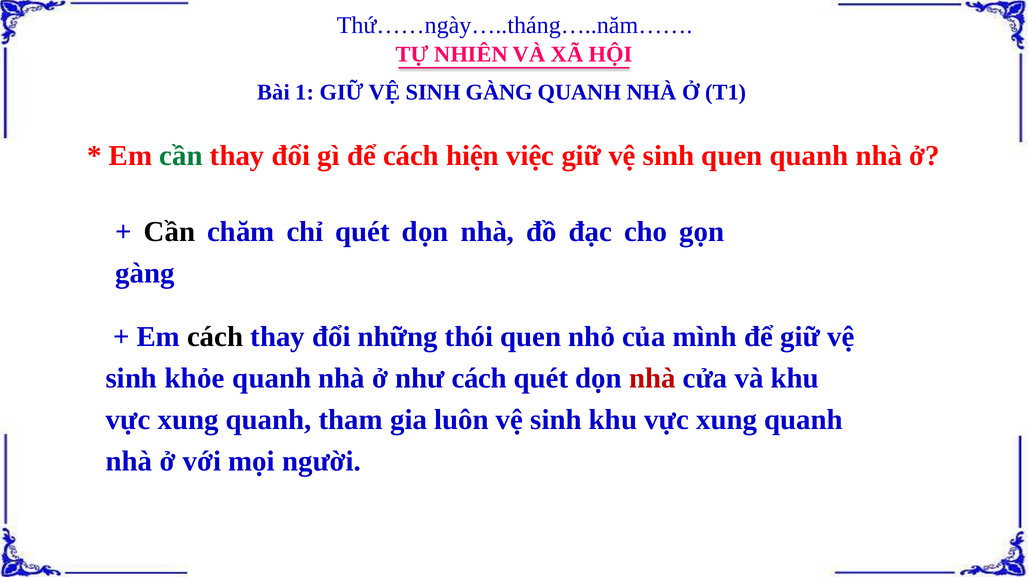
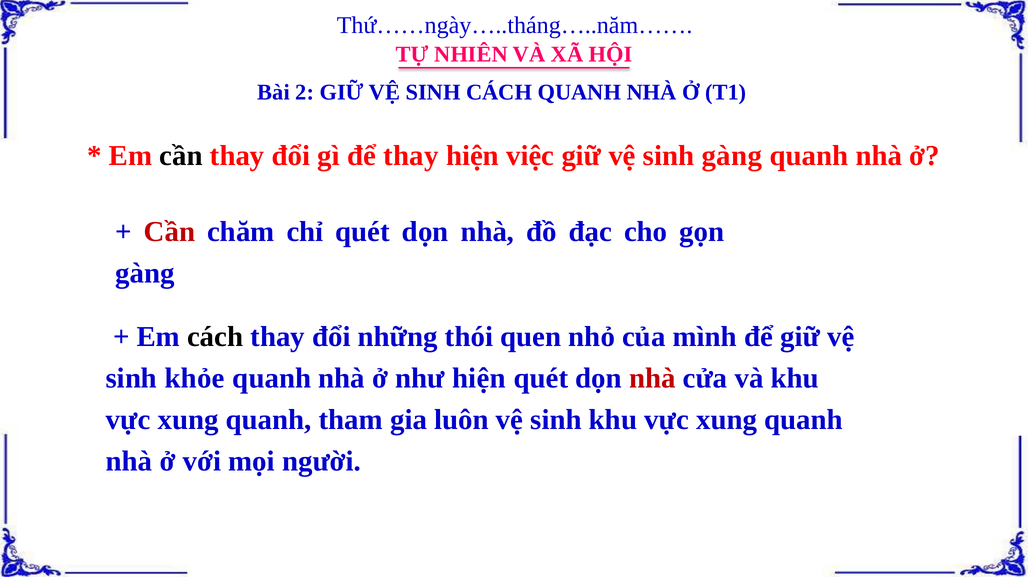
1: 1 -> 2
SINH GÀNG: GÀNG -> CÁCH
cần at (181, 156) colour: green -> black
để cách: cách -> thay
sinh quen: quen -> gàng
Cần at (169, 232) colour: black -> red
như cách: cách -> hiện
